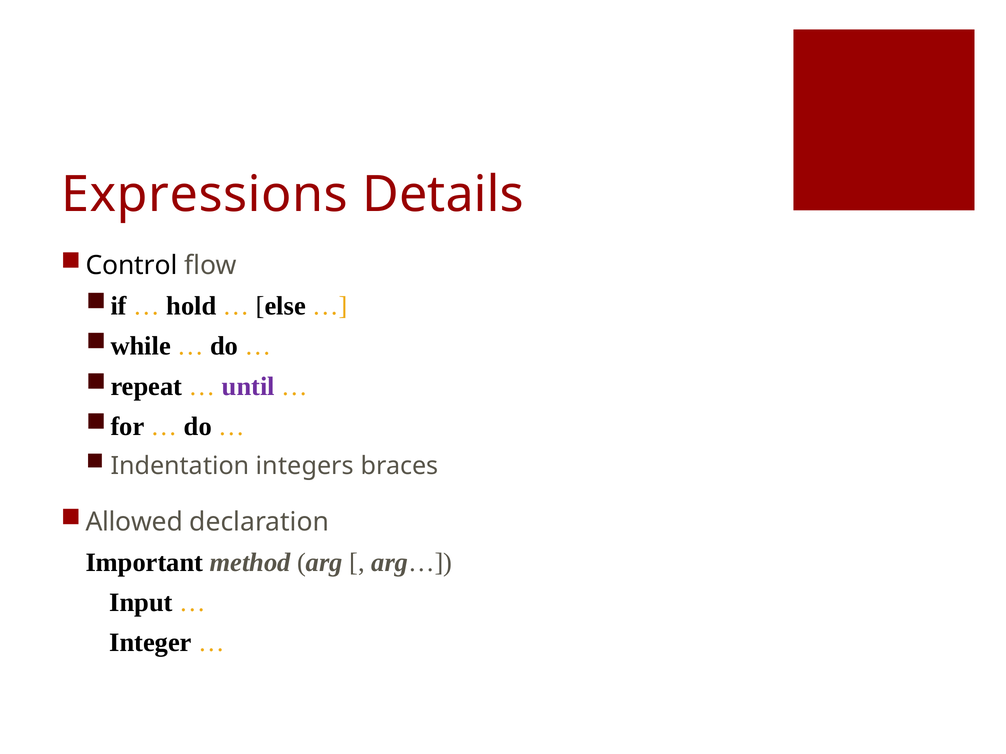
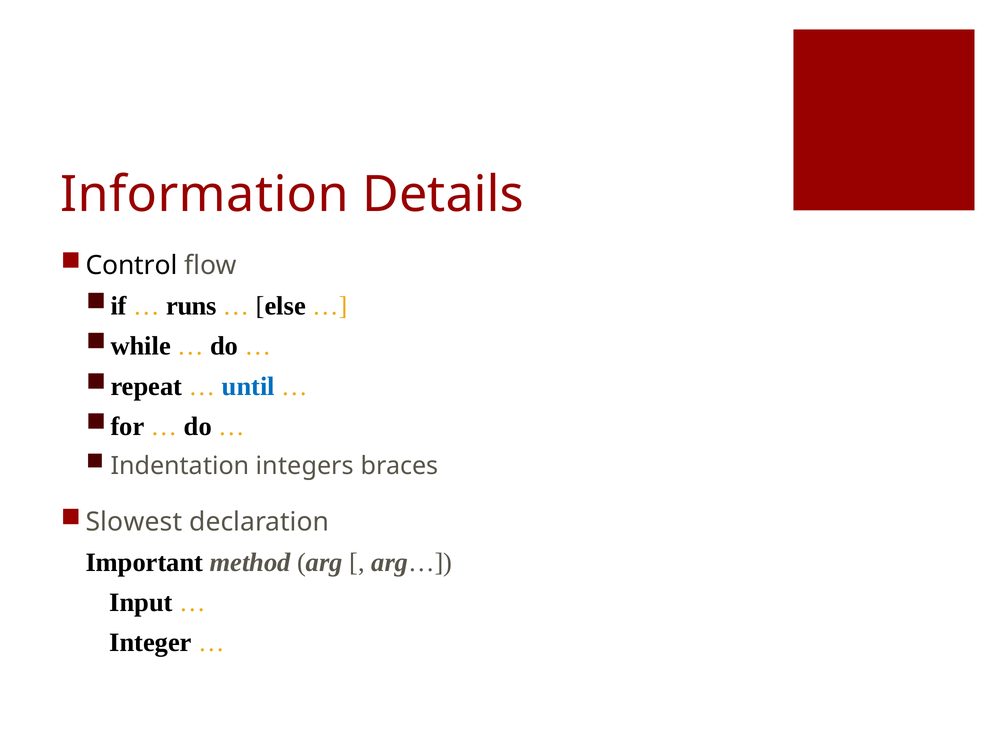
Expressions: Expressions -> Information
hold: hold -> runs
until colour: purple -> blue
Allowed: Allowed -> Slowest
